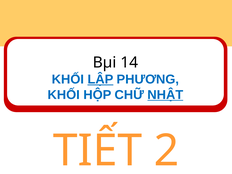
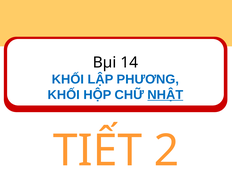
LẬP underline: present -> none
